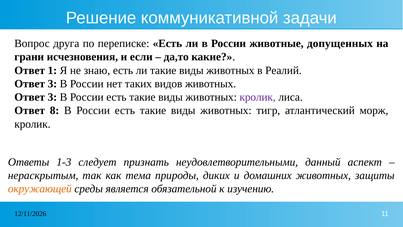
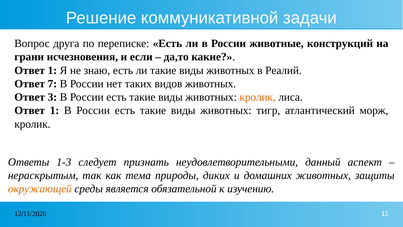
допущенных: допущенных -> конструкций
3 at (52, 84): 3 -> 7
кролик at (258, 97) colour: purple -> orange
8 at (54, 110): 8 -> 1
